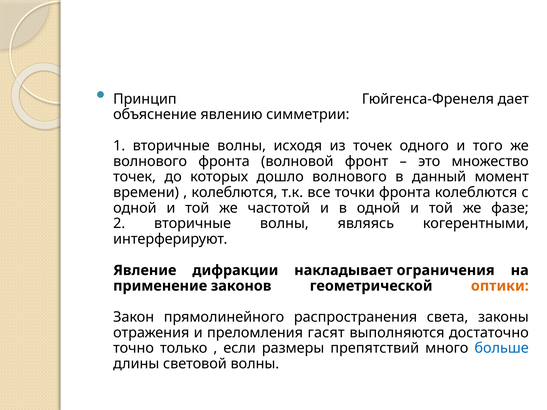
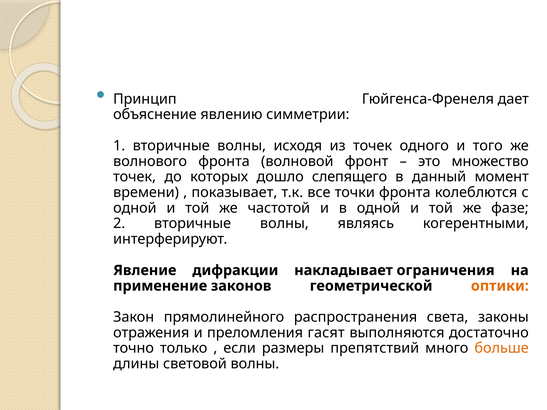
дошло волнового: волнового -> слепящего
колеблются at (234, 193): колеблются -> показывает
больше colour: blue -> orange
